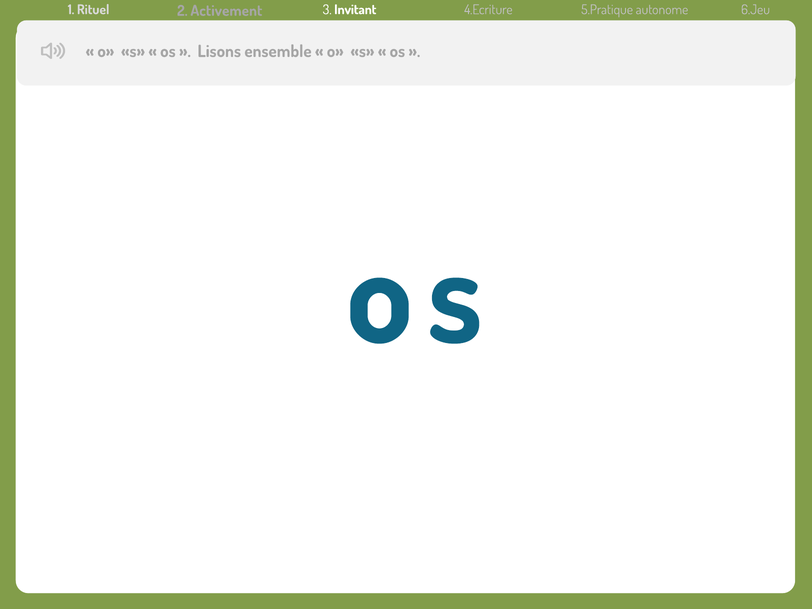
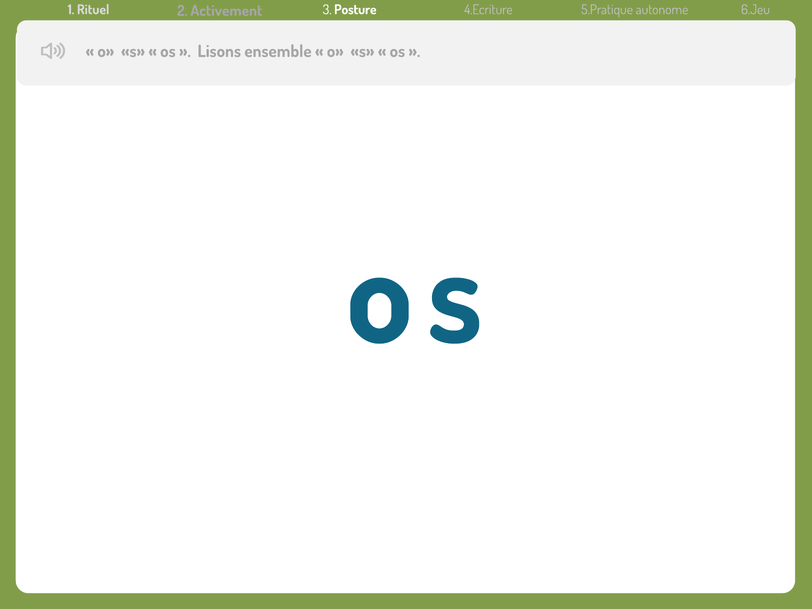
Invitant: Invitant -> Posture
